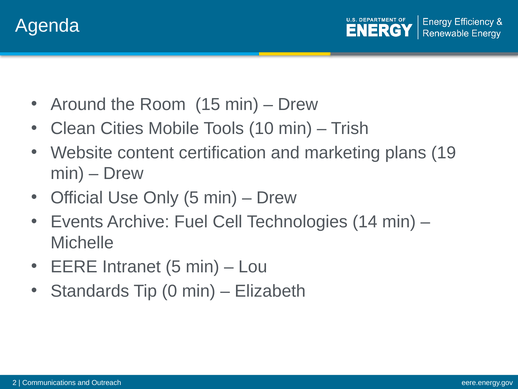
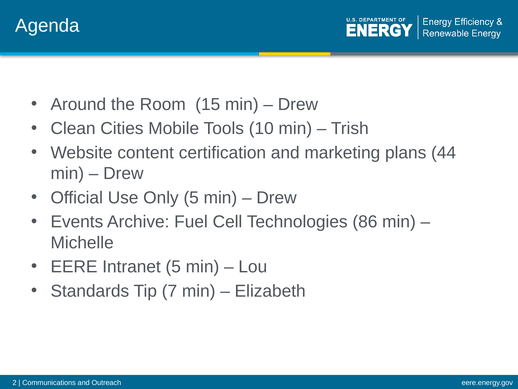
19: 19 -> 44
14: 14 -> 86
0: 0 -> 7
